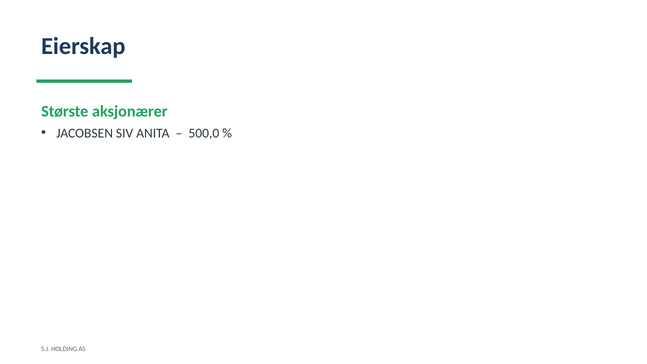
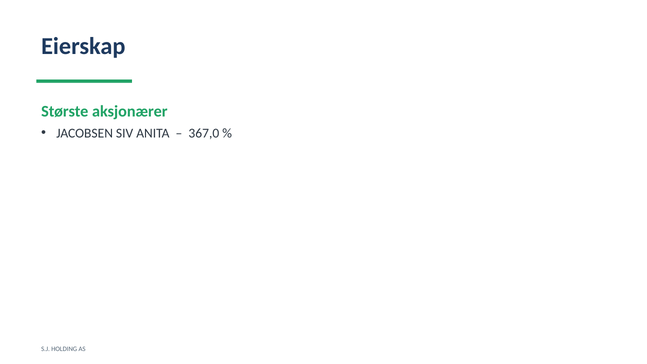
500,0: 500,0 -> 367,0
